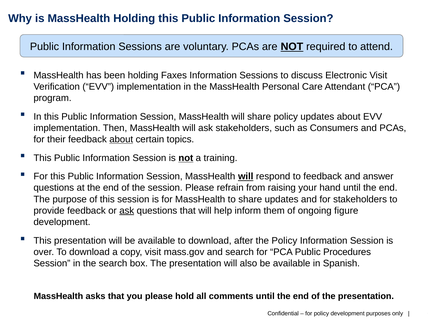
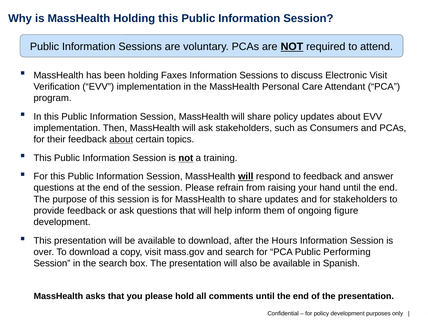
ask at (127, 211) underline: present -> none
the Policy: Policy -> Hours
Procedures: Procedures -> Performing
